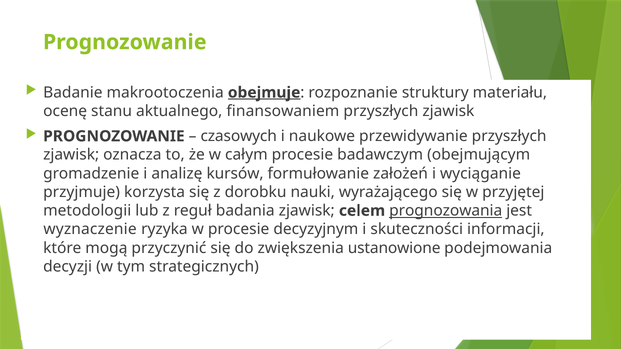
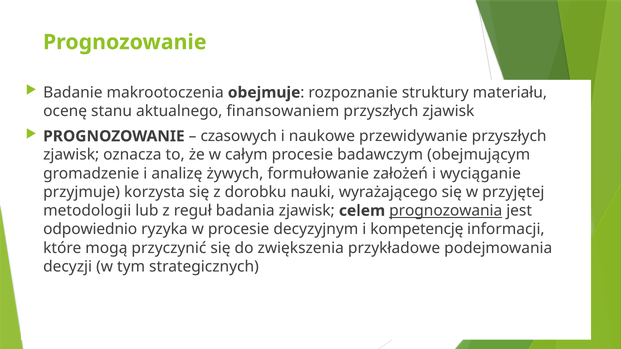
obejmuje underline: present -> none
kursów: kursów -> żywych
wyznaczenie: wyznaczenie -> odpowiednio
skuteczności: skuteczności -> kompetencję
ustanowione: ustanowione -> przykładowe
